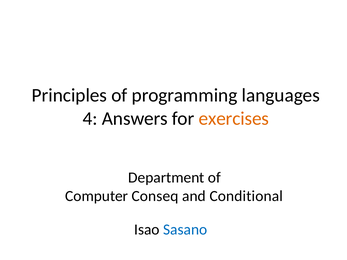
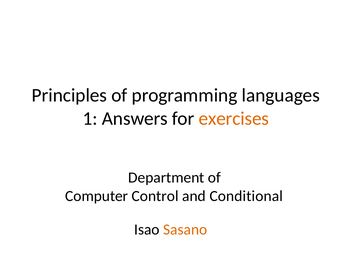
4: 4 -> 1
Conseq: Conseq -> Control
Sasano colour: blue -> orange
